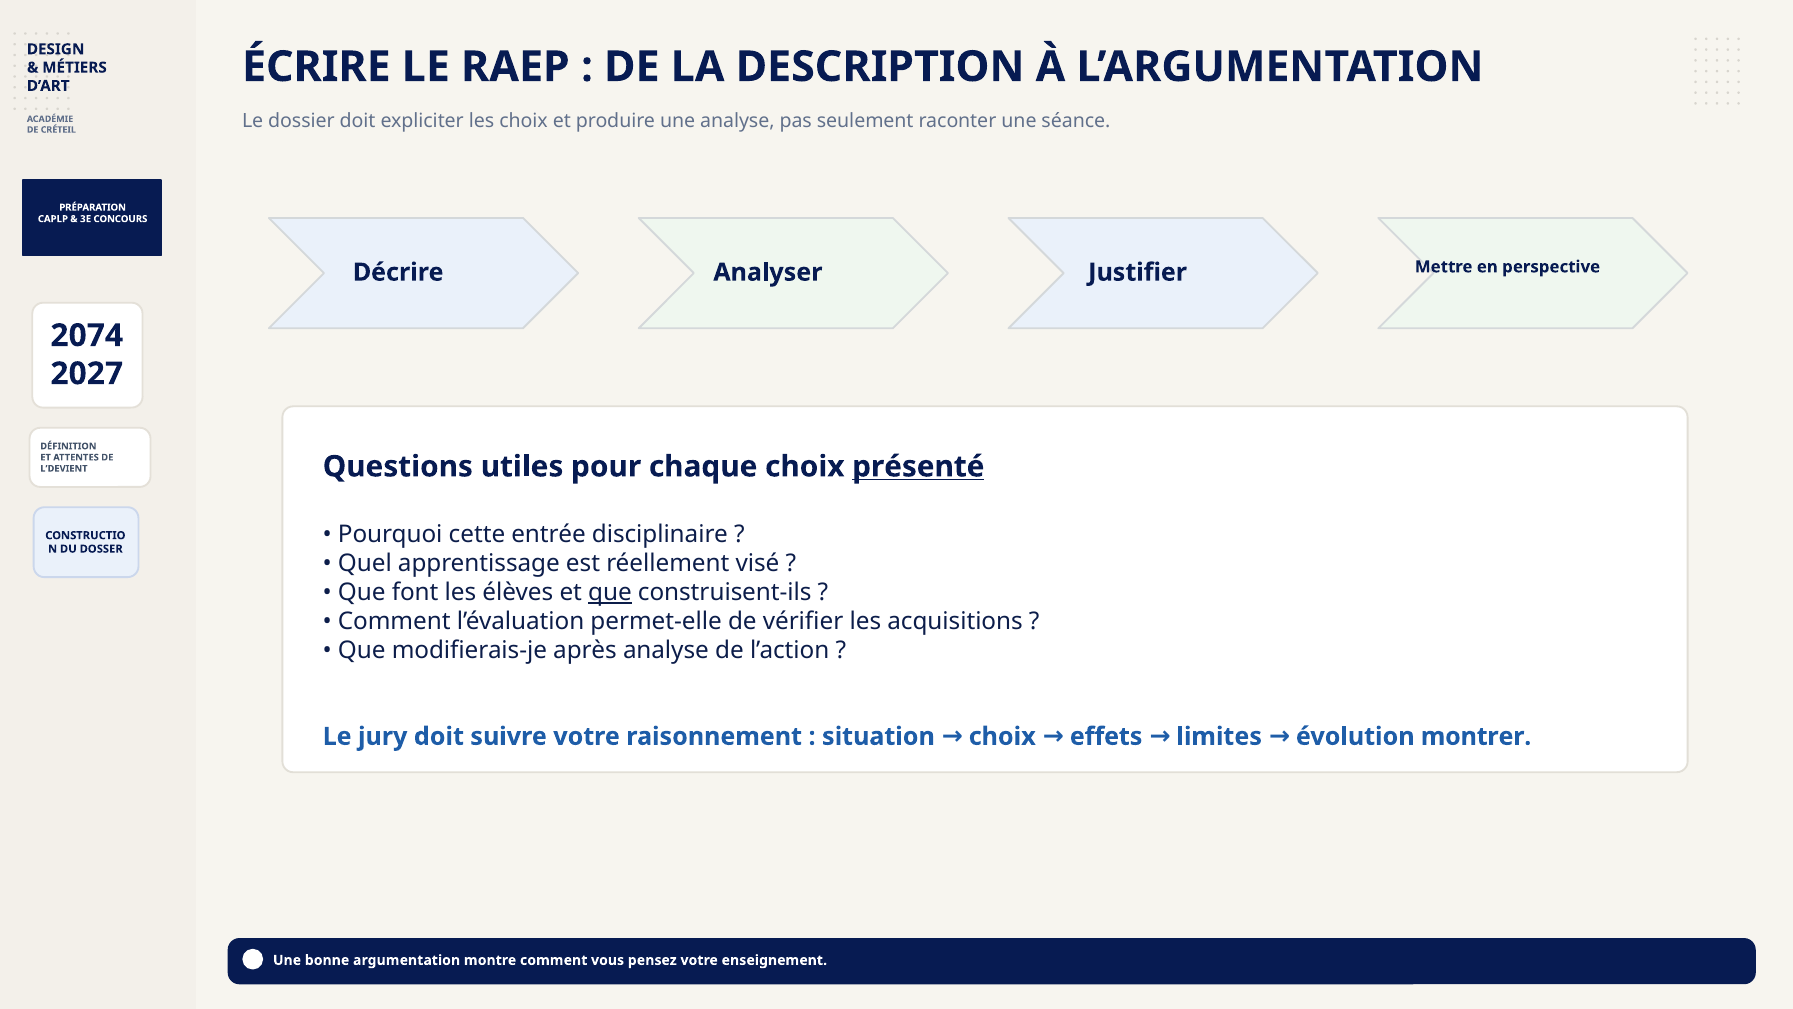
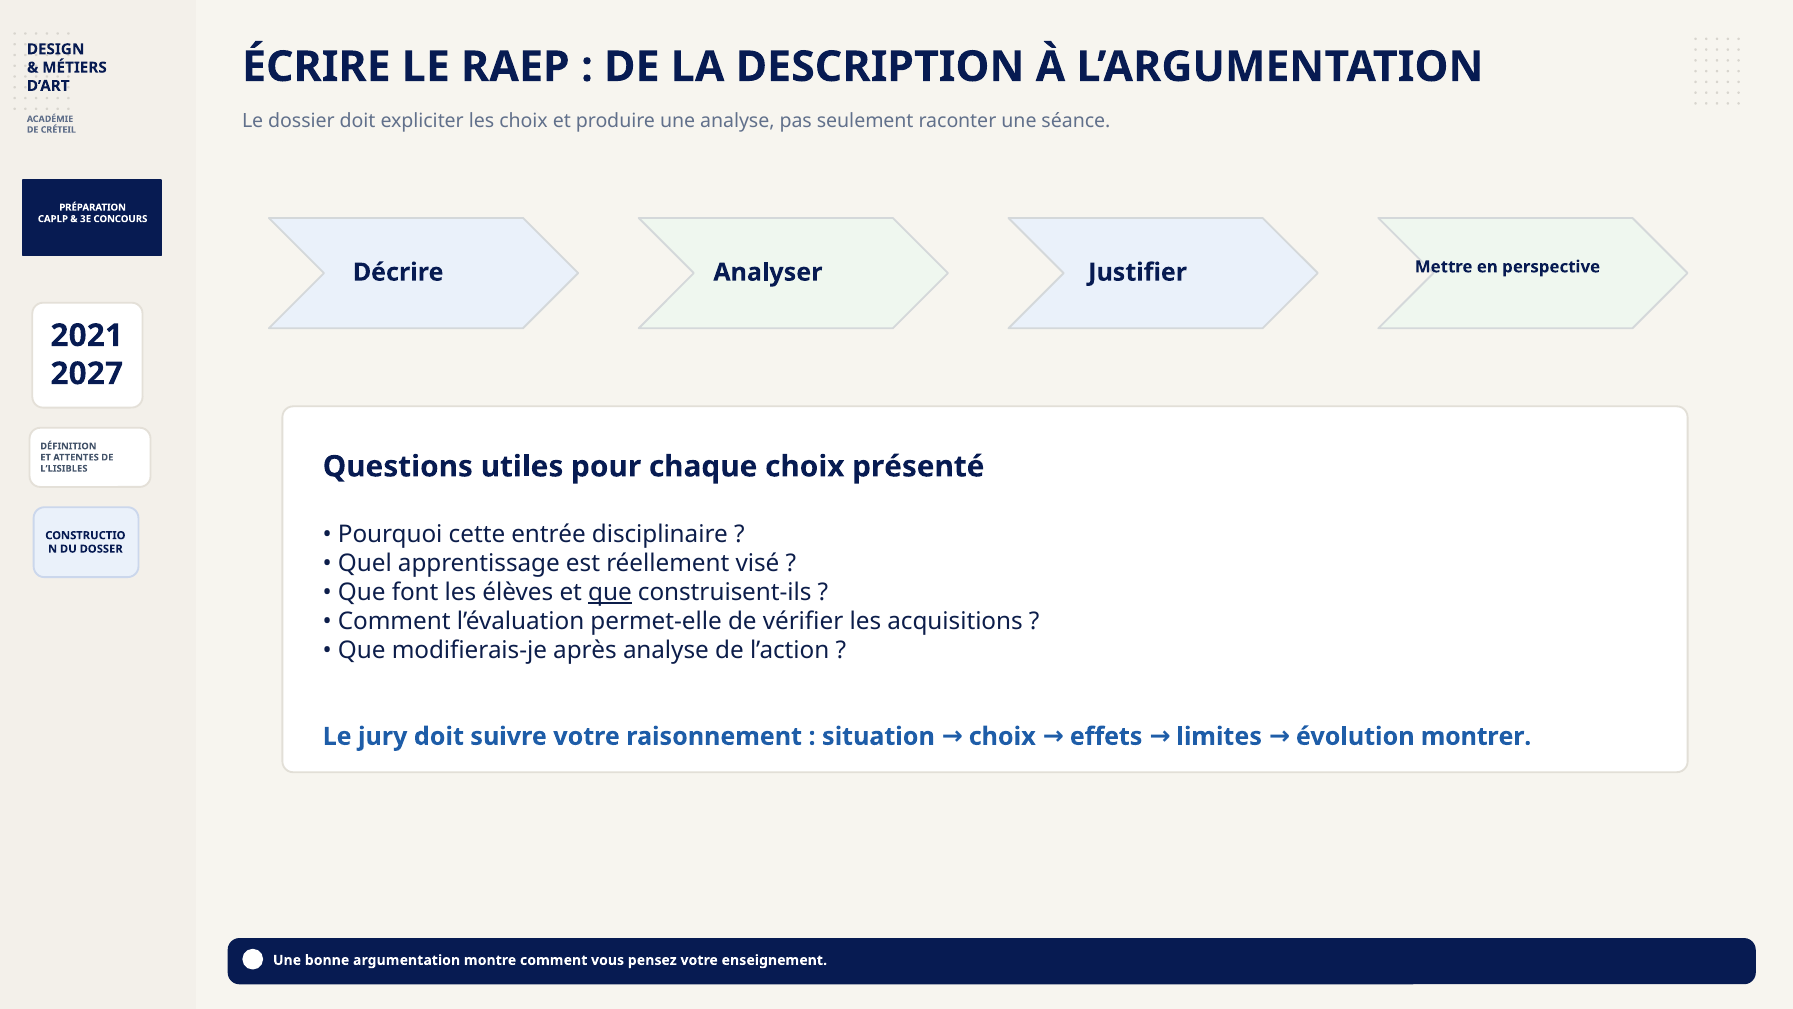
2074: 2074 -> 2021
présenté underline: present -> none
L’DEVIENT: L’DEVIENT -> L’LISIBLES
